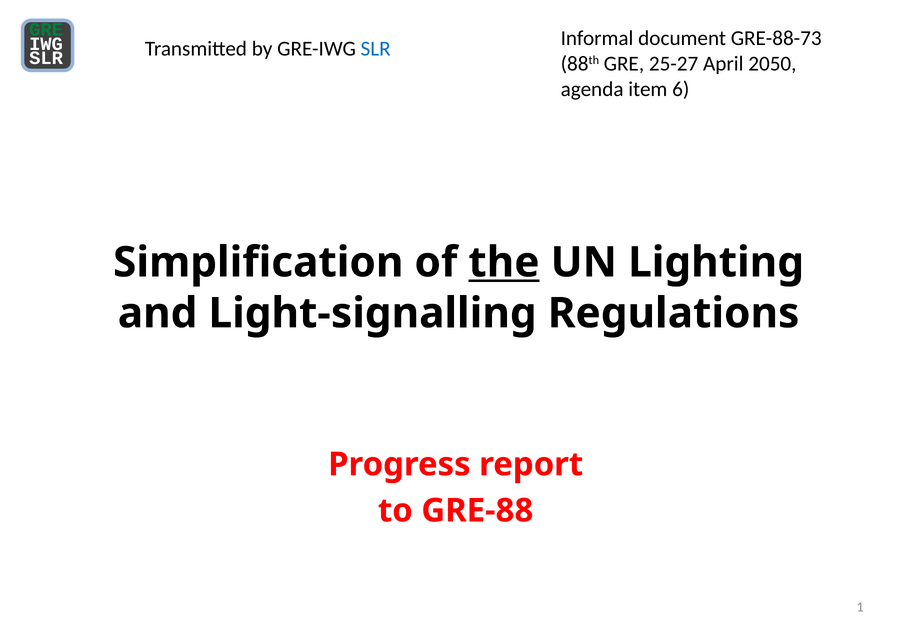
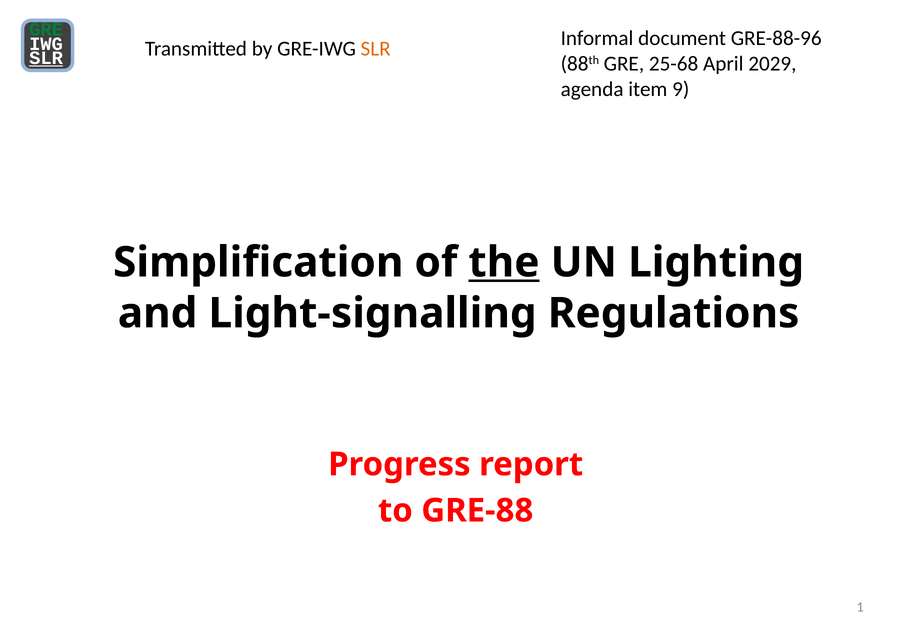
GRE-88-73: GRE-88-73 -> GRE-88-96
SLR at (376, 49) colour: blue -> orange
SLR at (46, 58) underline: none -> present
25-27: 25-27 -> 25-68
2050: 2050 -> 2029
6: 6 -> 9
